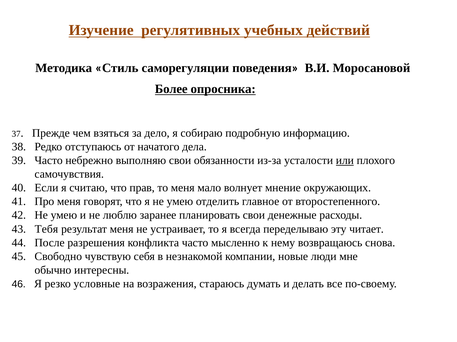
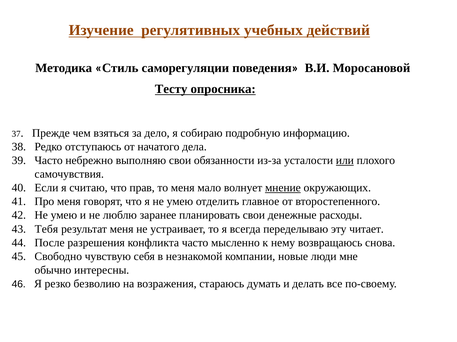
Более: Более -> Тесту
мнение underline: none -> present
условные: условные -> безволию
